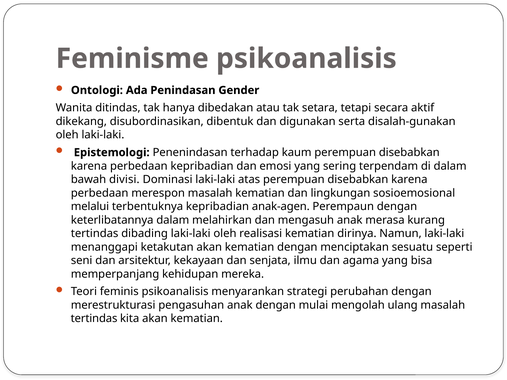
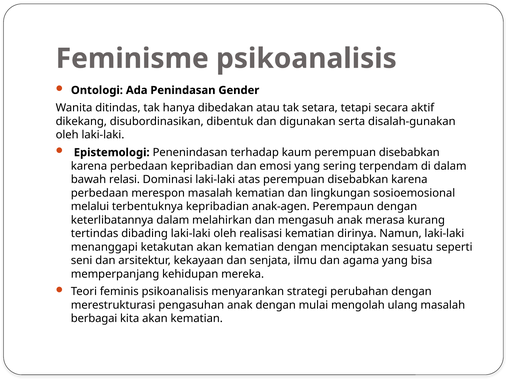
divisi: divisi -> relasi
tertindas at (94, 319): tertindas -> berbagai
